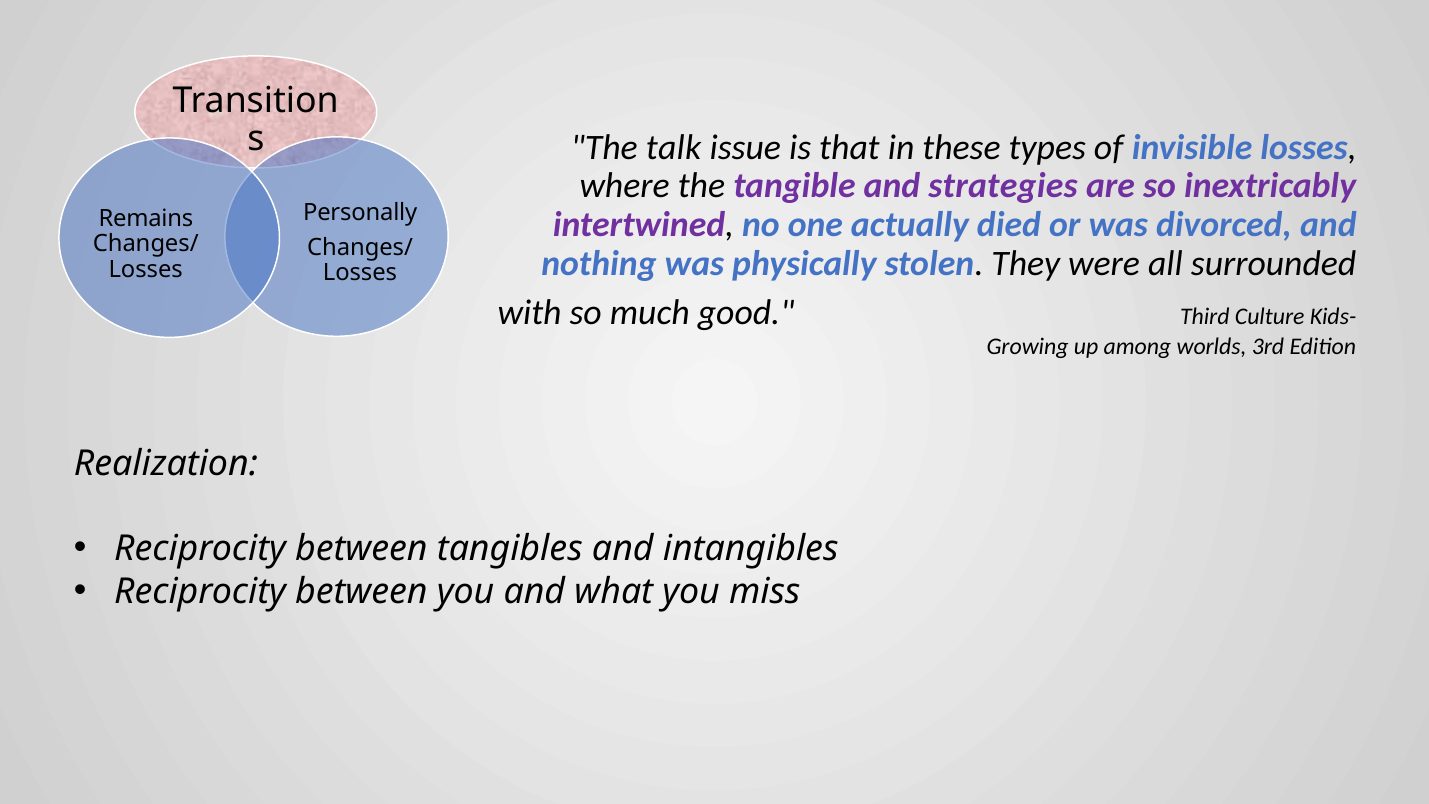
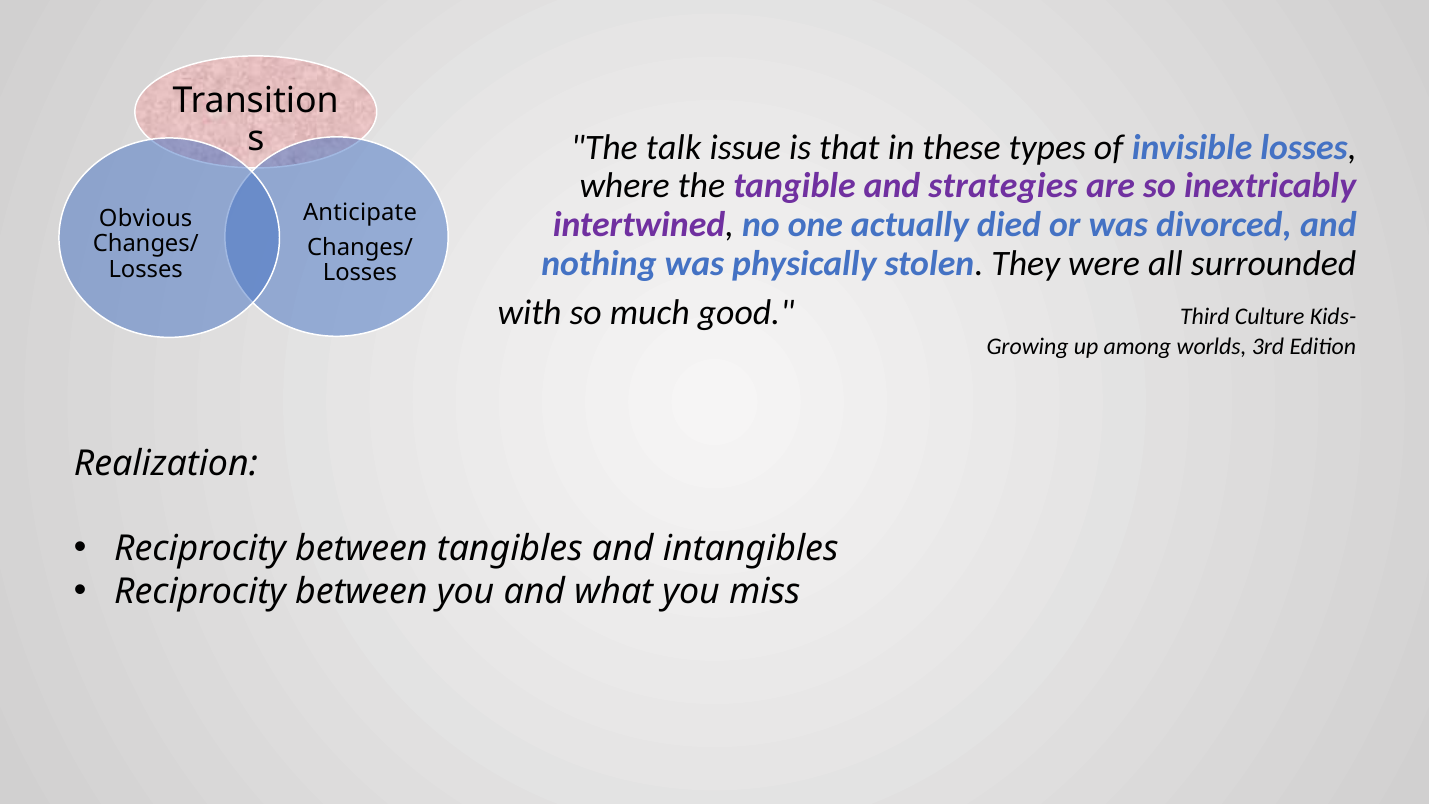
Personally: Personally -> Anticipate
Remains: Remains -> Obvious
